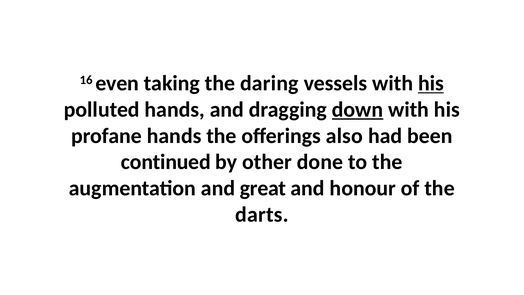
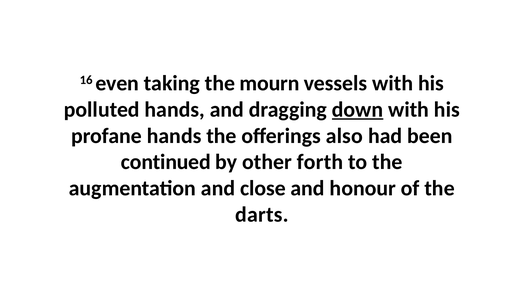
daring: daring -> mourn
his at (431, 83) underline: present -> none
done: done -> forth
great: great -> close
